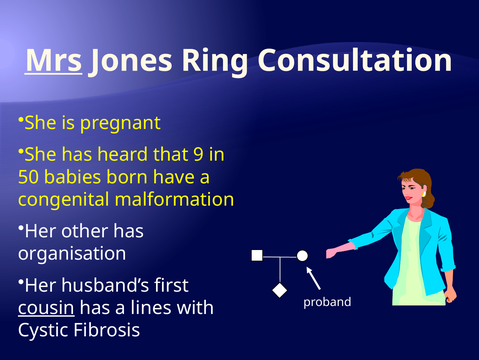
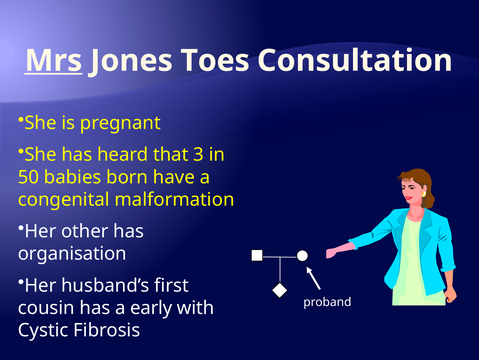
Ring: Ring -> Toes
9: 9 -> 3
cousin underline: present -> none
lines: lines -> early
